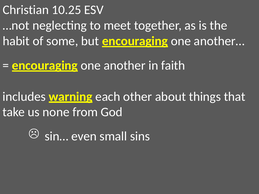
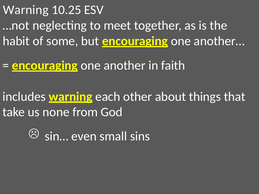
Christian at (26, 10): Christian -> Warning
